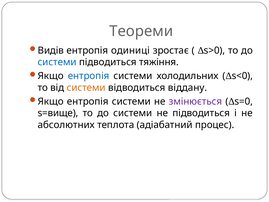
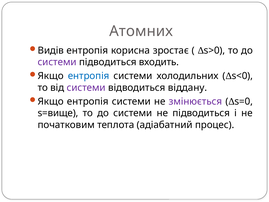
Теореми: Теореми -> Атомних
одиниці: одиниці -> корисна
системи at (57, 62) colour: blue -> purple
тяжіння: тяжіння -> входить
системи at (86, 88) colour: orange -> purple
абсолютних: абсолютних -> початковим
